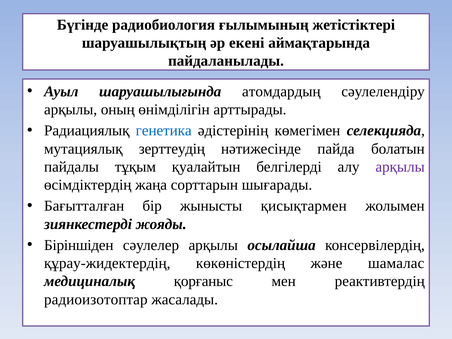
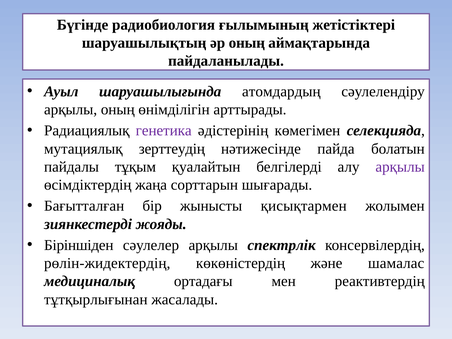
әр екені: екені -> оның
генетика colour: blue -> purple
осылайша: осылайша -> спектрлік
құрау-жидектердің: құрау-жидектердің -> рөлін-жидектердің
қорғаныс: қорғаныс -> ортадағы
радиоизотоптар: радиоизотоптар -> тұтқырлығынан
